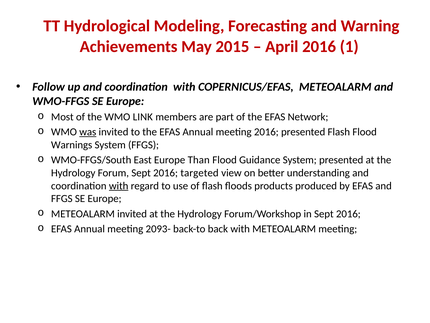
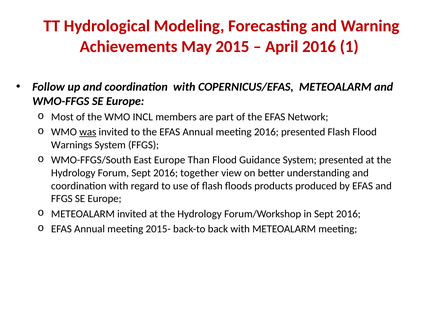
LINK: LINK -> INCL
targeted: targeted -> together
with at (119, 186) underline: present -> none
2093-: 2093- -> 2015-
